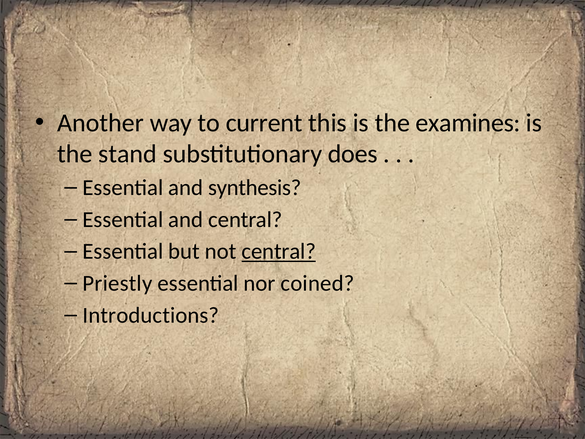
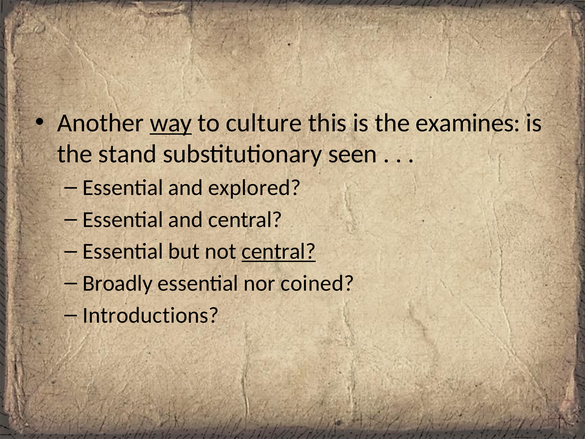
way underline: none -> present
current: current -> culture
does: does -> seen
synthesis: synthesis -> explored
Priestly: Priestly -> Broadly
